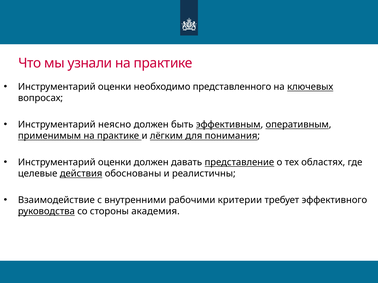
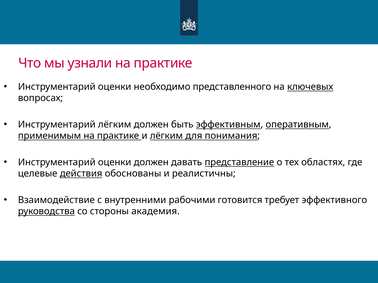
Инструментарий неясно: неясно -> лёгким
критерии: критерии -> готовится
